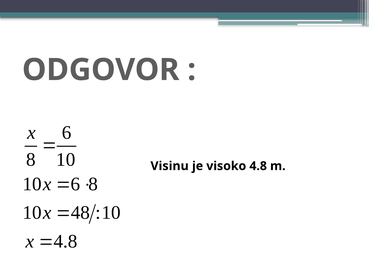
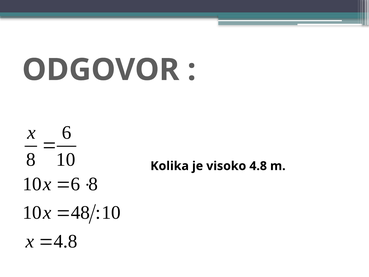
Visinu: Visinu -> Kolika
